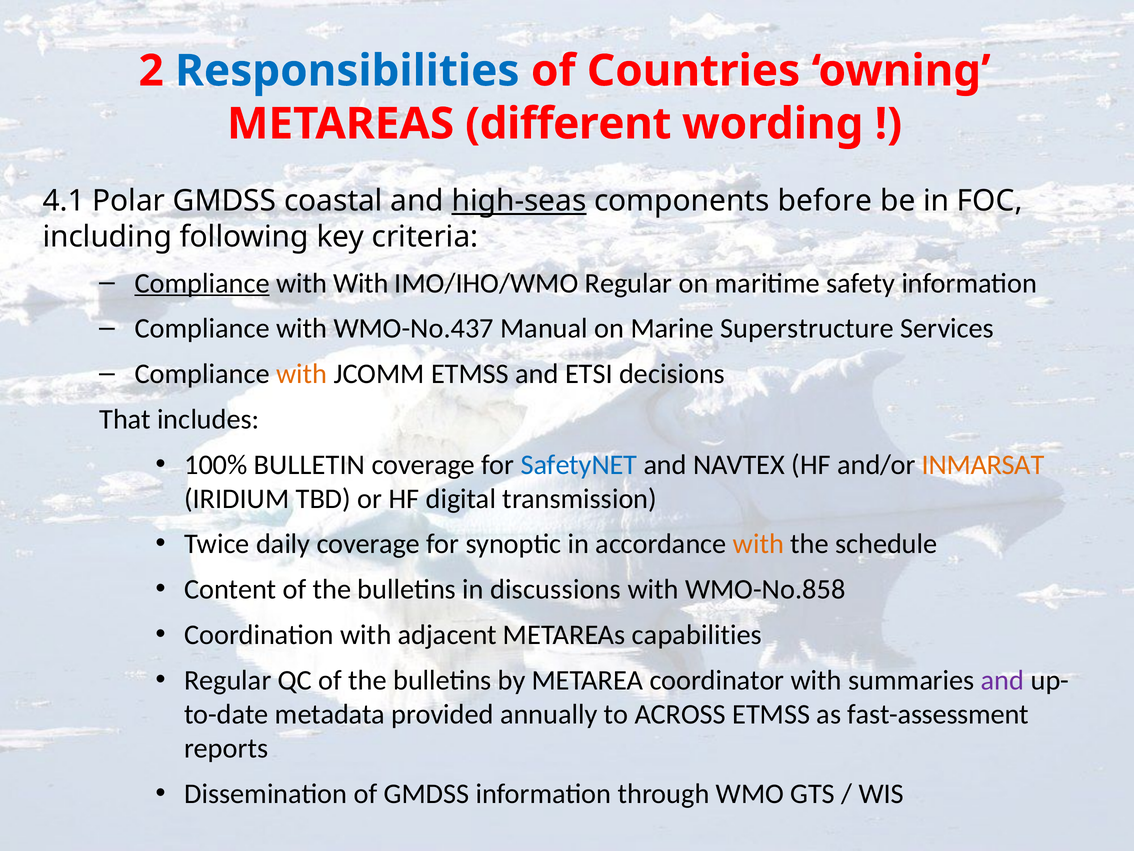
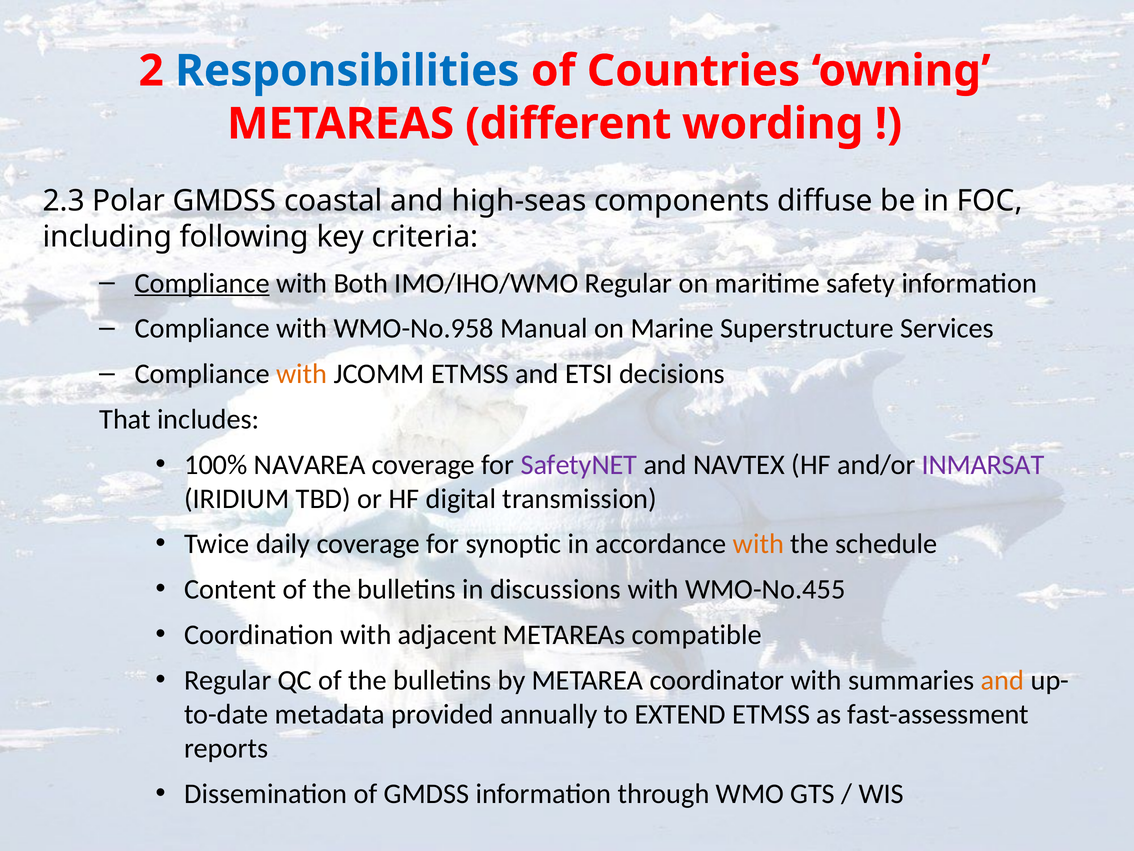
4.1: 4.1 -> 2.3
high-seas underline: present -> none
before: before -> diffuse
with With: With -> Both
WMO-No.437: WMO-No.437 -> WMO-No.958
BULLETIN: BULLETIN -> NAVAREA
SafetyNET colour: blue -> purple
INMARSAT colour: orange -> purple
WMO-No.858: WMO-No.858 -> WMO-No.455
capabilities: capabilities -> compatible
and at (1003, 680) colour: purple -> orange
ACROSS: ACROSS -> EXTEND
